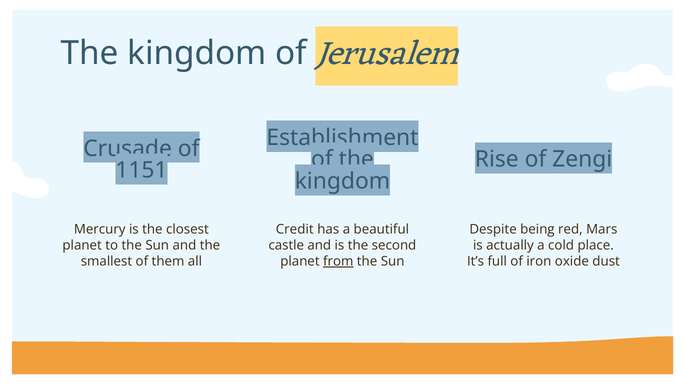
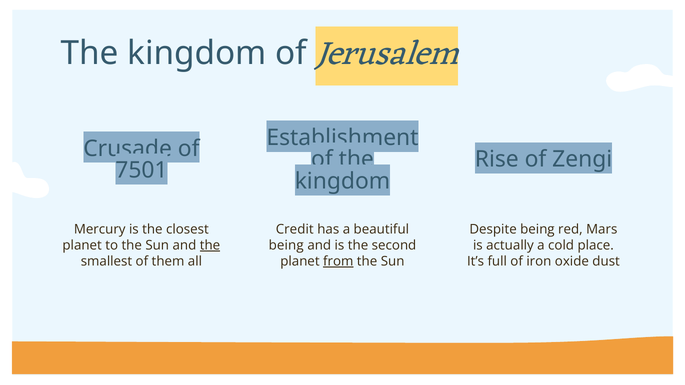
1151: 1151 -> 7501
the at (210, 245) underline: none -> present
castle at (286, 245): castle -> being
